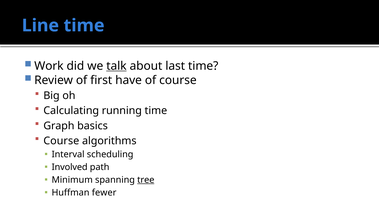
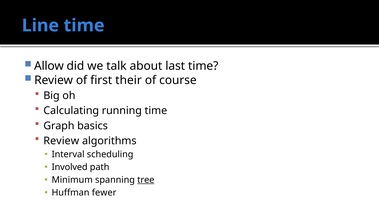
Work: Work -> Allow
talk underline: present -> none
have: have -> their
Course at (61, 141): Course -> Review
